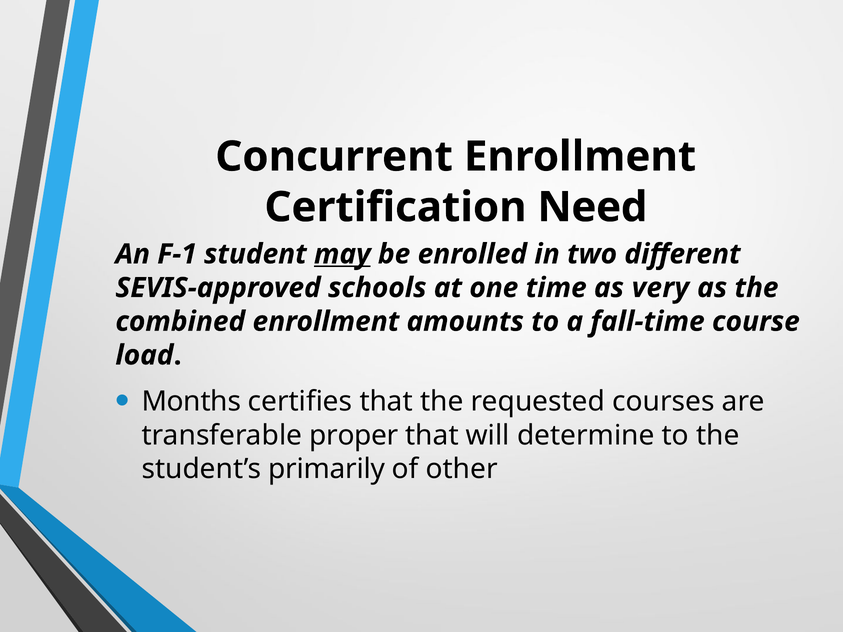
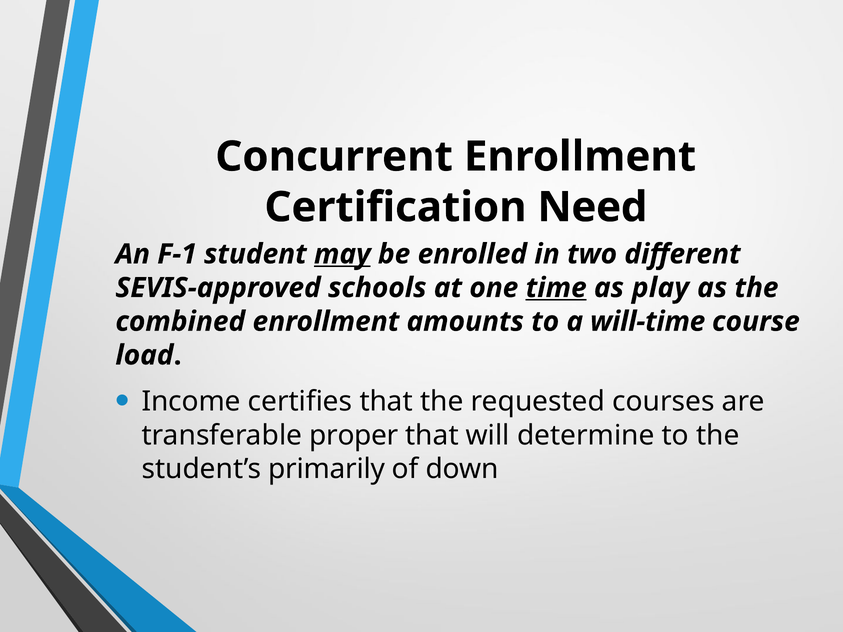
time underline: none -> present
very: very -> play
fall-time: fall-time -> will-time
Months: Months -> Income
other: other -> down
